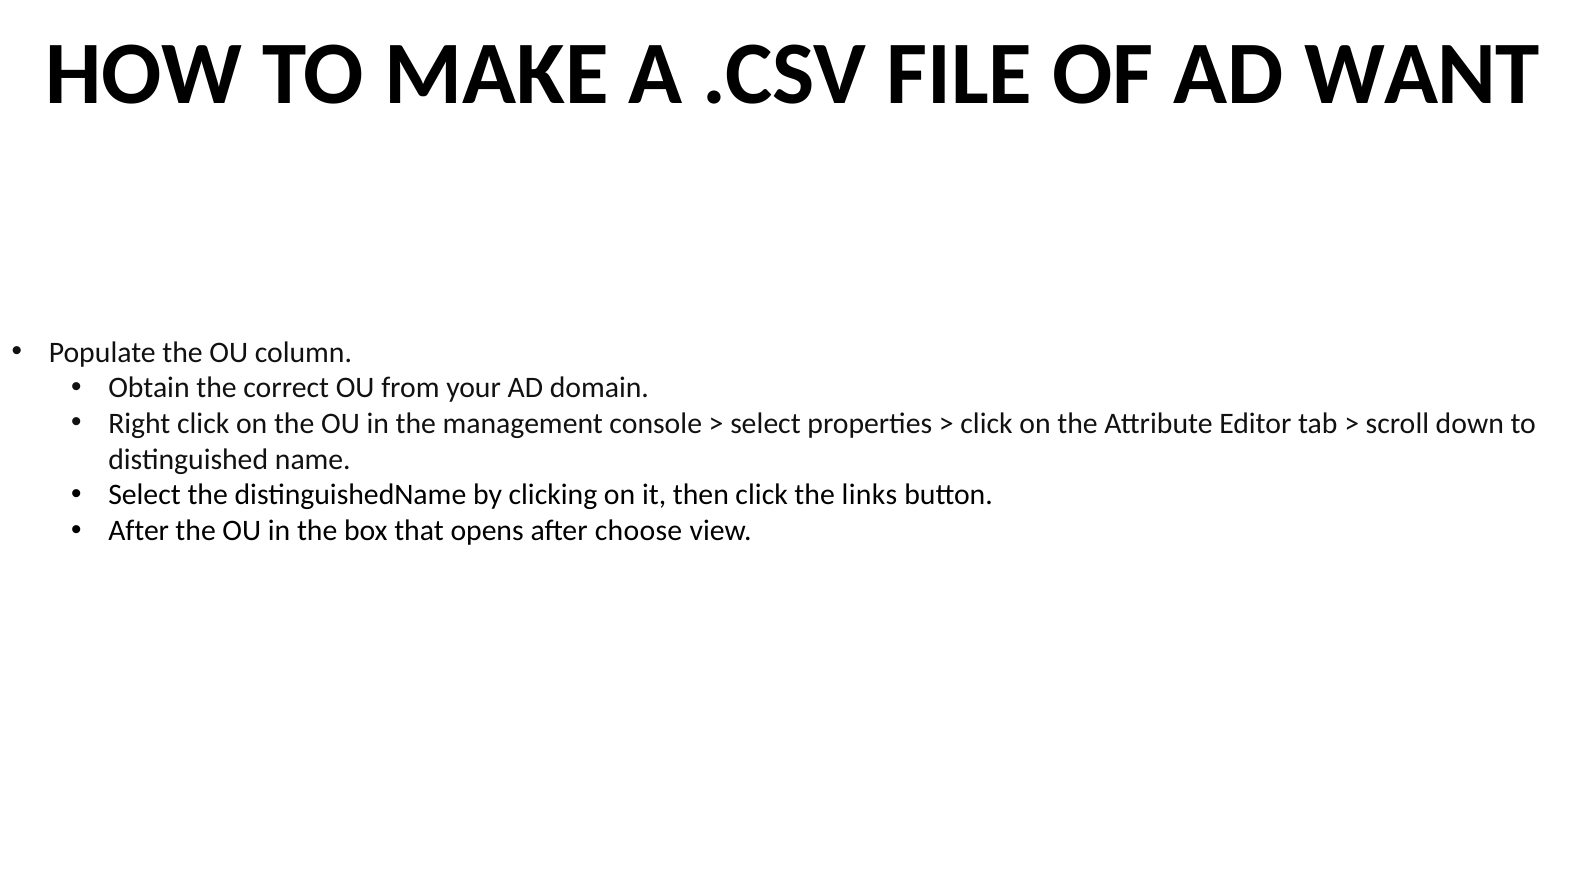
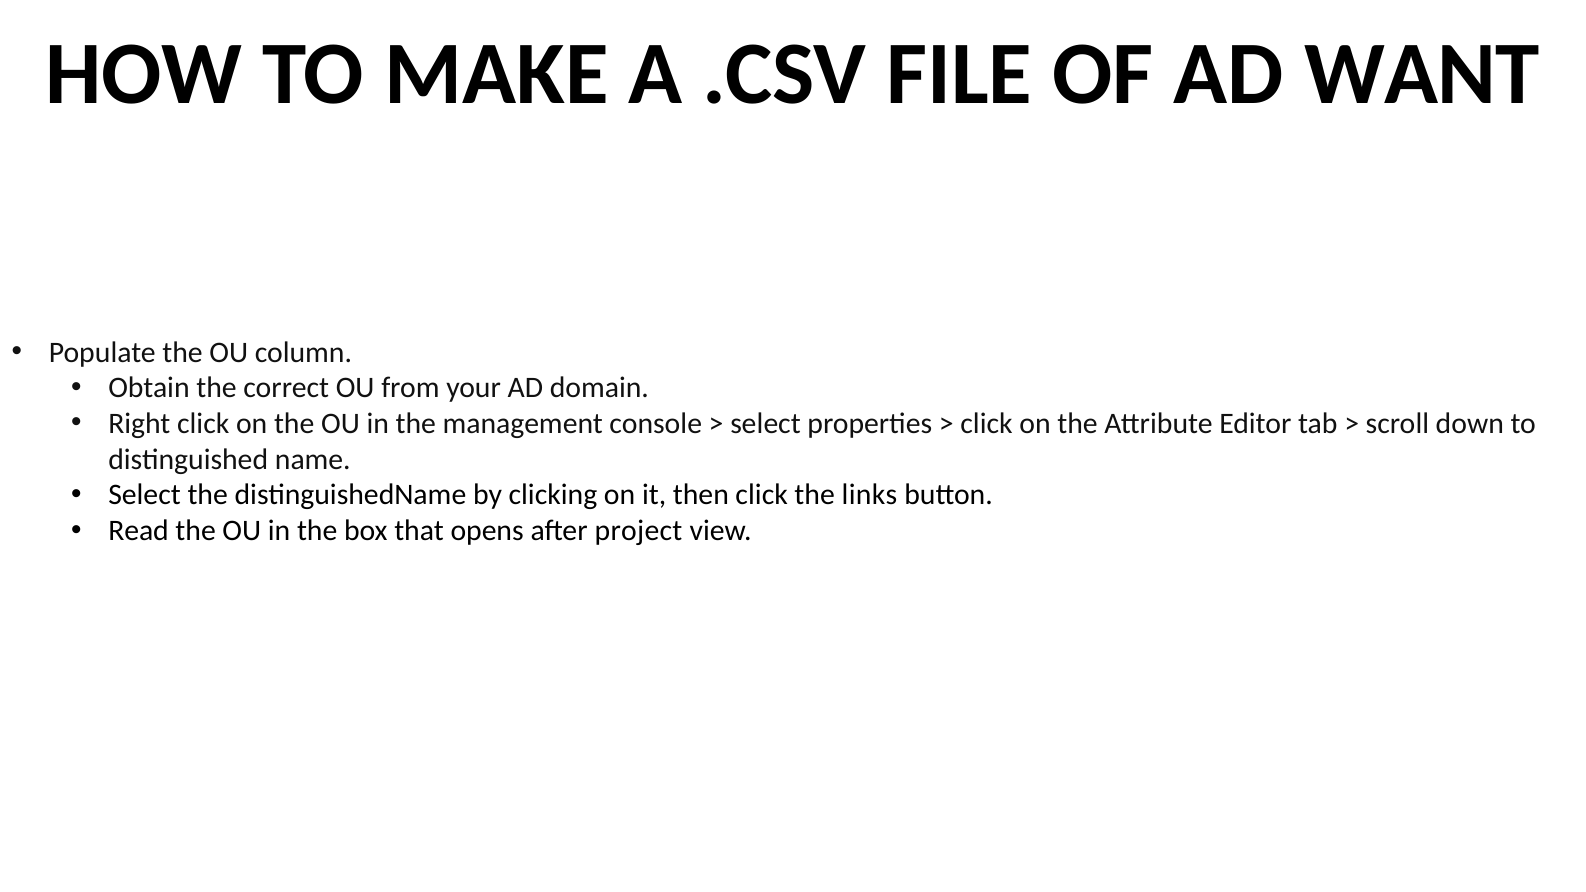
After at (139, 531): After -> Read
choose: choose -> project
